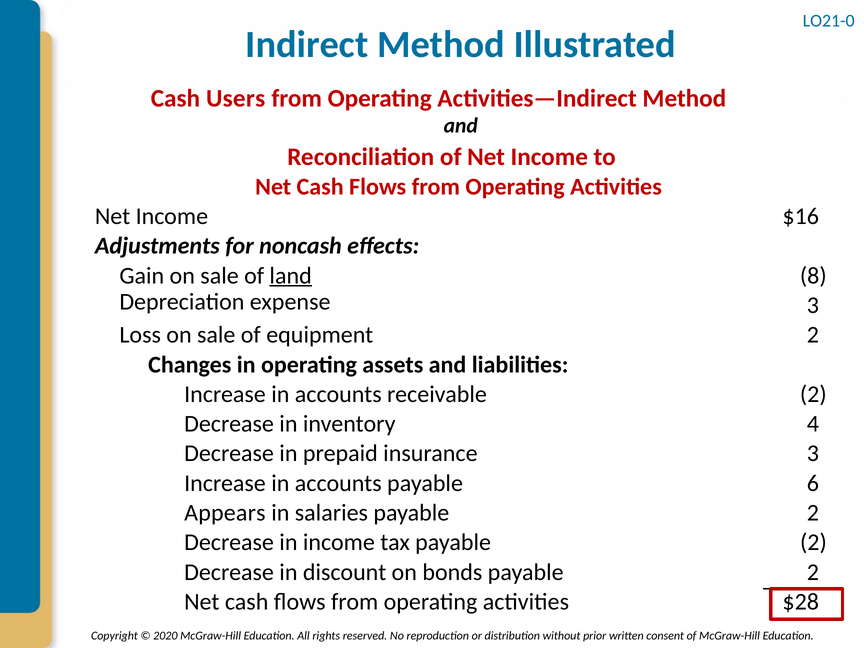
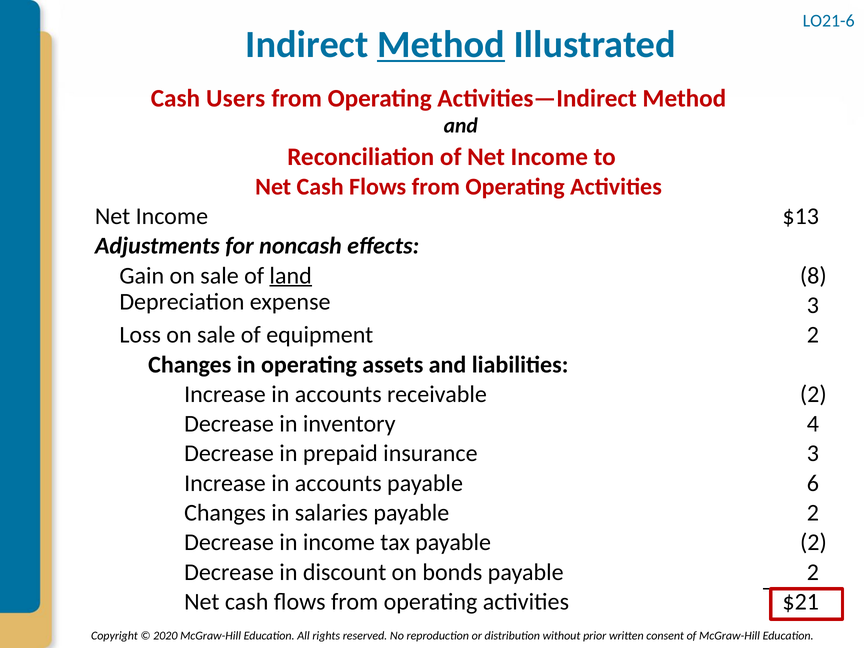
LO21-0: LO21-0 -> LO21-6
Method at (441, 45) underline: none -> present
$16: $16 -> $13
Appears at (225, 513): Appears -> Changes
$28: $28 -> $21
